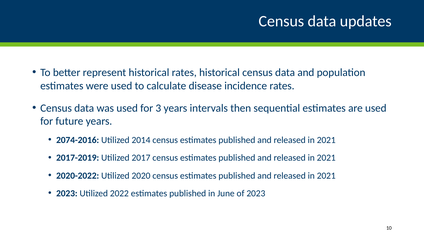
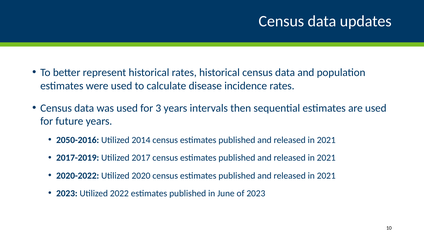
2074-2016: 2074-2016 -> 2050-2016
